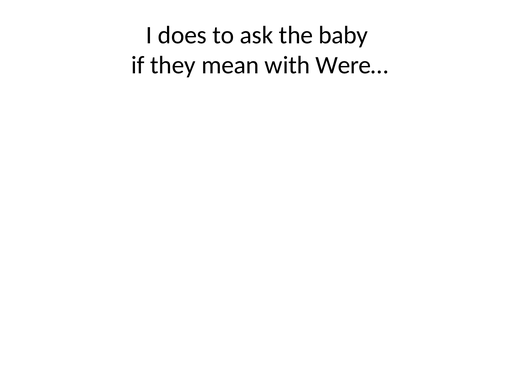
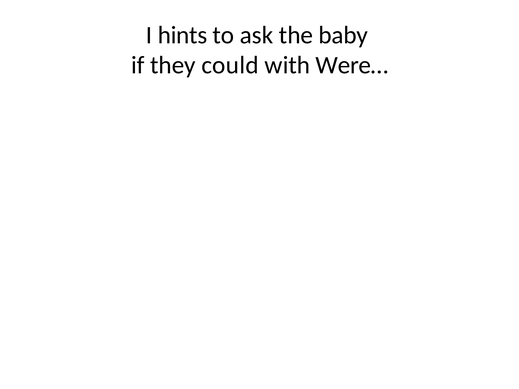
does: does -> hints
mean: mean -> could
